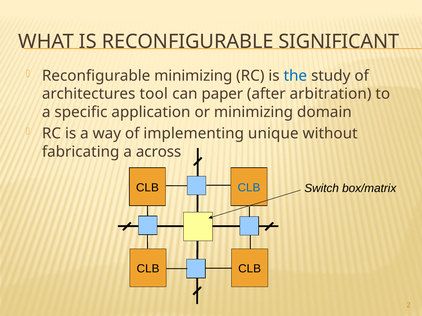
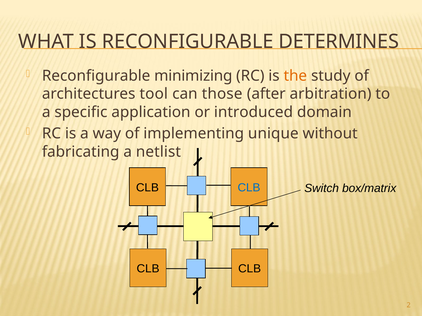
SIGNIFICANT: SIGNIFICANT -> DETERMINES
the colour: blue -> orange
paper: paper -> those
or minimizing: minimizing -> introduced
across: across -> netlist
